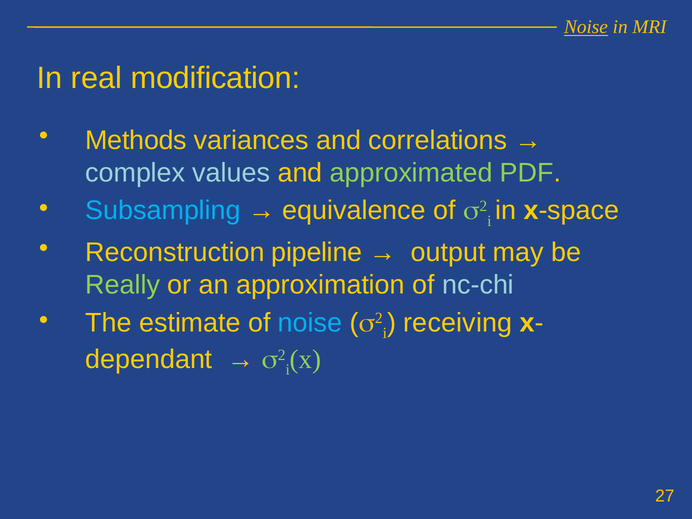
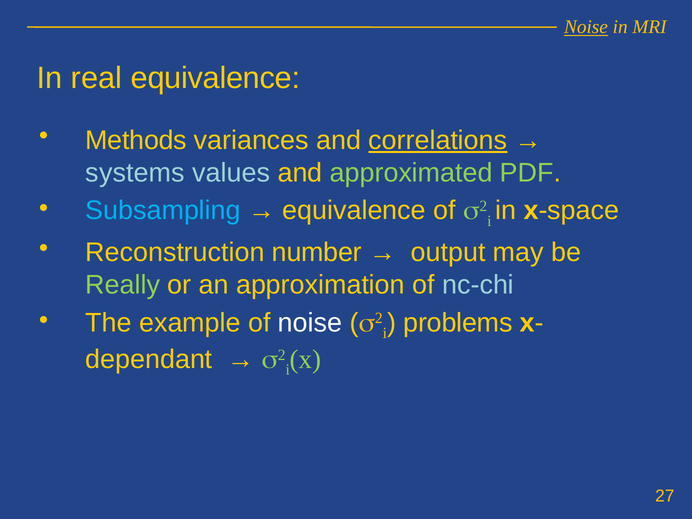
real modification: modification -> equivalence
correlations underline: none -> present
complex: complex -> systems
pipeline: pipeline -> number
estimate: estimate -> example
noise at (310, 323) colour: light blue -> white
receiving: receiving -> problems
